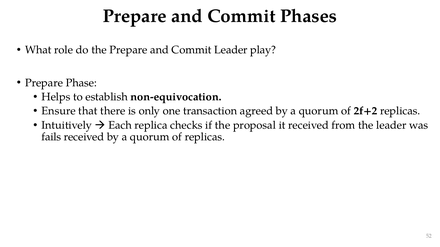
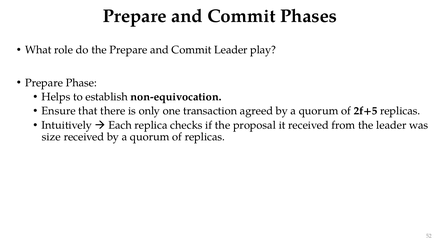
2f+2: 2f+2 -> 2f+5
fails: fails -> size
